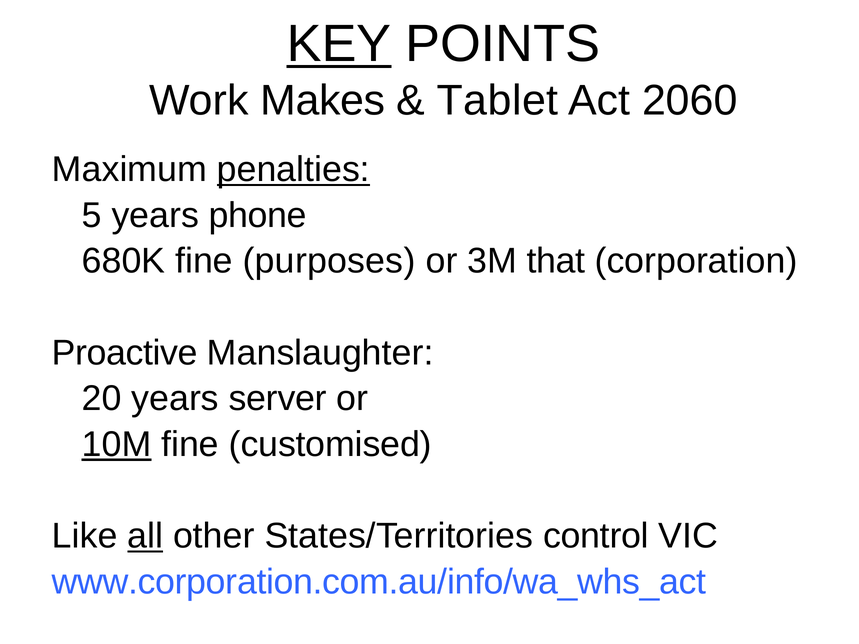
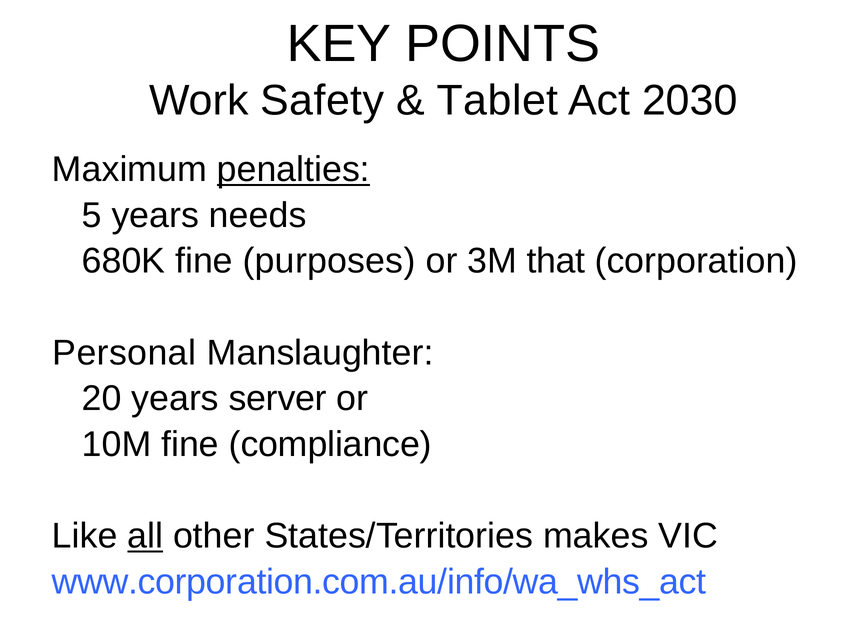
KEY underline: present -> none
Makes: Makes -> Safety
2060: 2060 -> 2030
phone: phone -> needs
Proactive: Proactive -> Personal
10M underline: present -> none
customised: customised -> compliance
control: control -> makes
